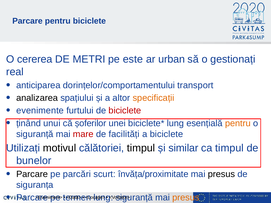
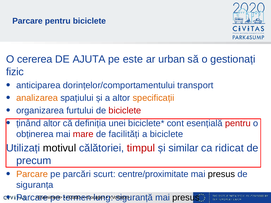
METRI at (89, 59): METRI -> AJUTA
real: real -> fizic
analizarea colour: black -> orange
evenimente: evenimente -> organizarea
ținând unui: unui -> altor
șoferilor: șoferilor -> definiția
lung at (175, 123): lung -> cont
pentru at (238, 123) colour: orange -> red
siguranță at (35, 134): siguranță -> obținerea
timpul at (141, 148) colour: black -> red
ca timpul: timpul -> ridicat
bunelor: bunelor -> precum
Parcare at (32, 174) colour: black -> orange
învăța/proximitate: învăța/proximitate -> centre/proximitate
presus at (186, 198) colour: orange -> black
